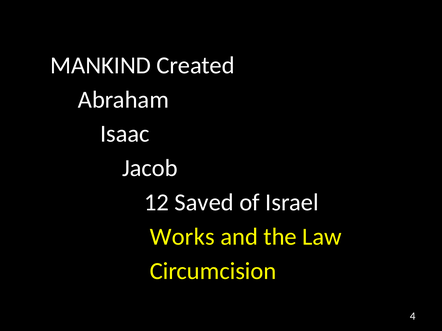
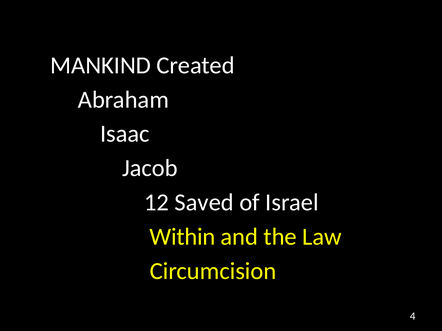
Works: Works -> Within
